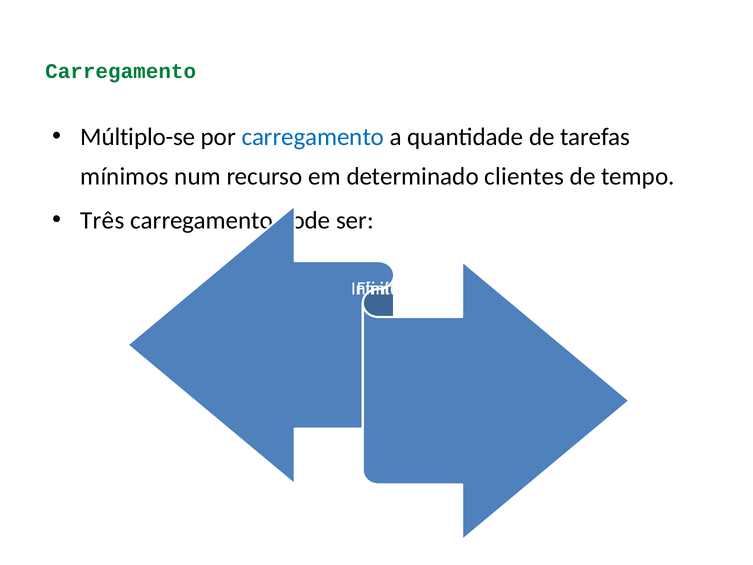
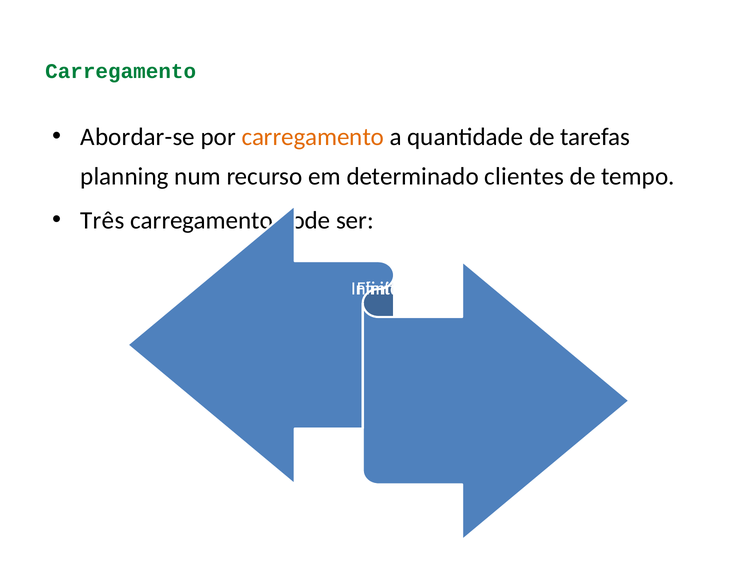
Múltiplo-se: Múltiplo-se -> Abordar-se
carregamento at (313, 137) colour: blue -> orange
mínimos: mínimos -> planning
